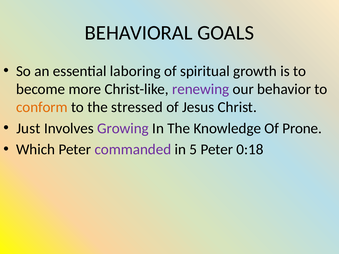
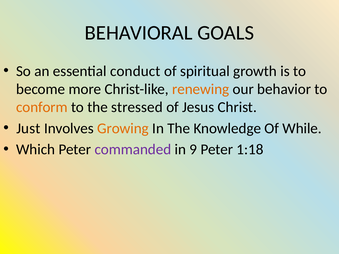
laboring: laboring -> conduct
renewing colour: purple -> orange
Growing colour: purple -> orange
Prone: Prone -> While
5: 5 -> 9
0:18: 0:18 -> 1:18
